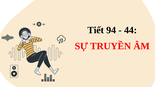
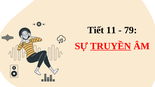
94: 94 -> 11
44: 44 -> 79
TRUYỀN underline: none -> present
